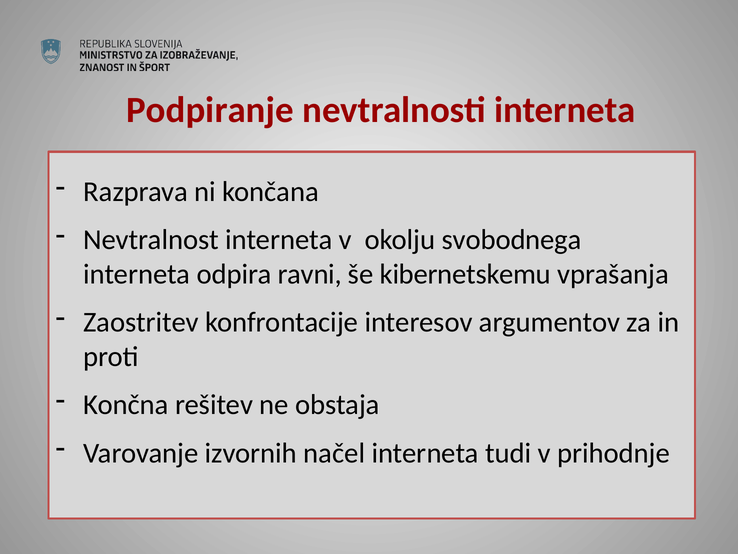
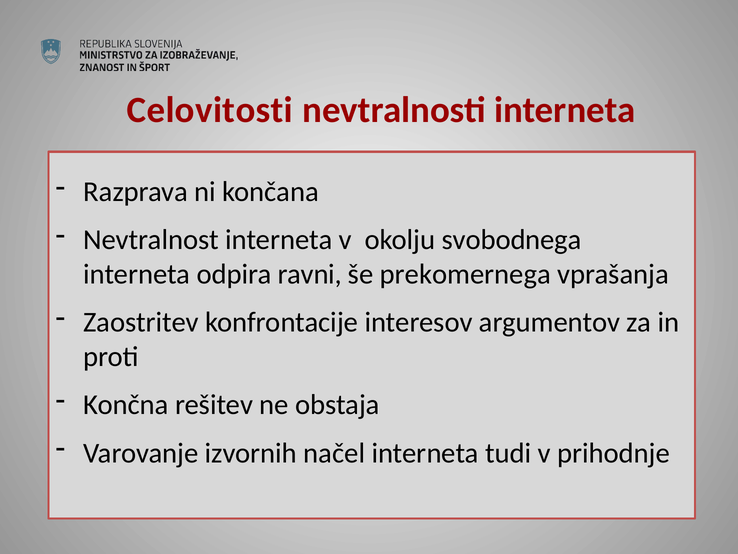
Podpiranje: Podpiranje -> Celovitosti
kibernetskemu: kibernetskemu -> prekomernega
